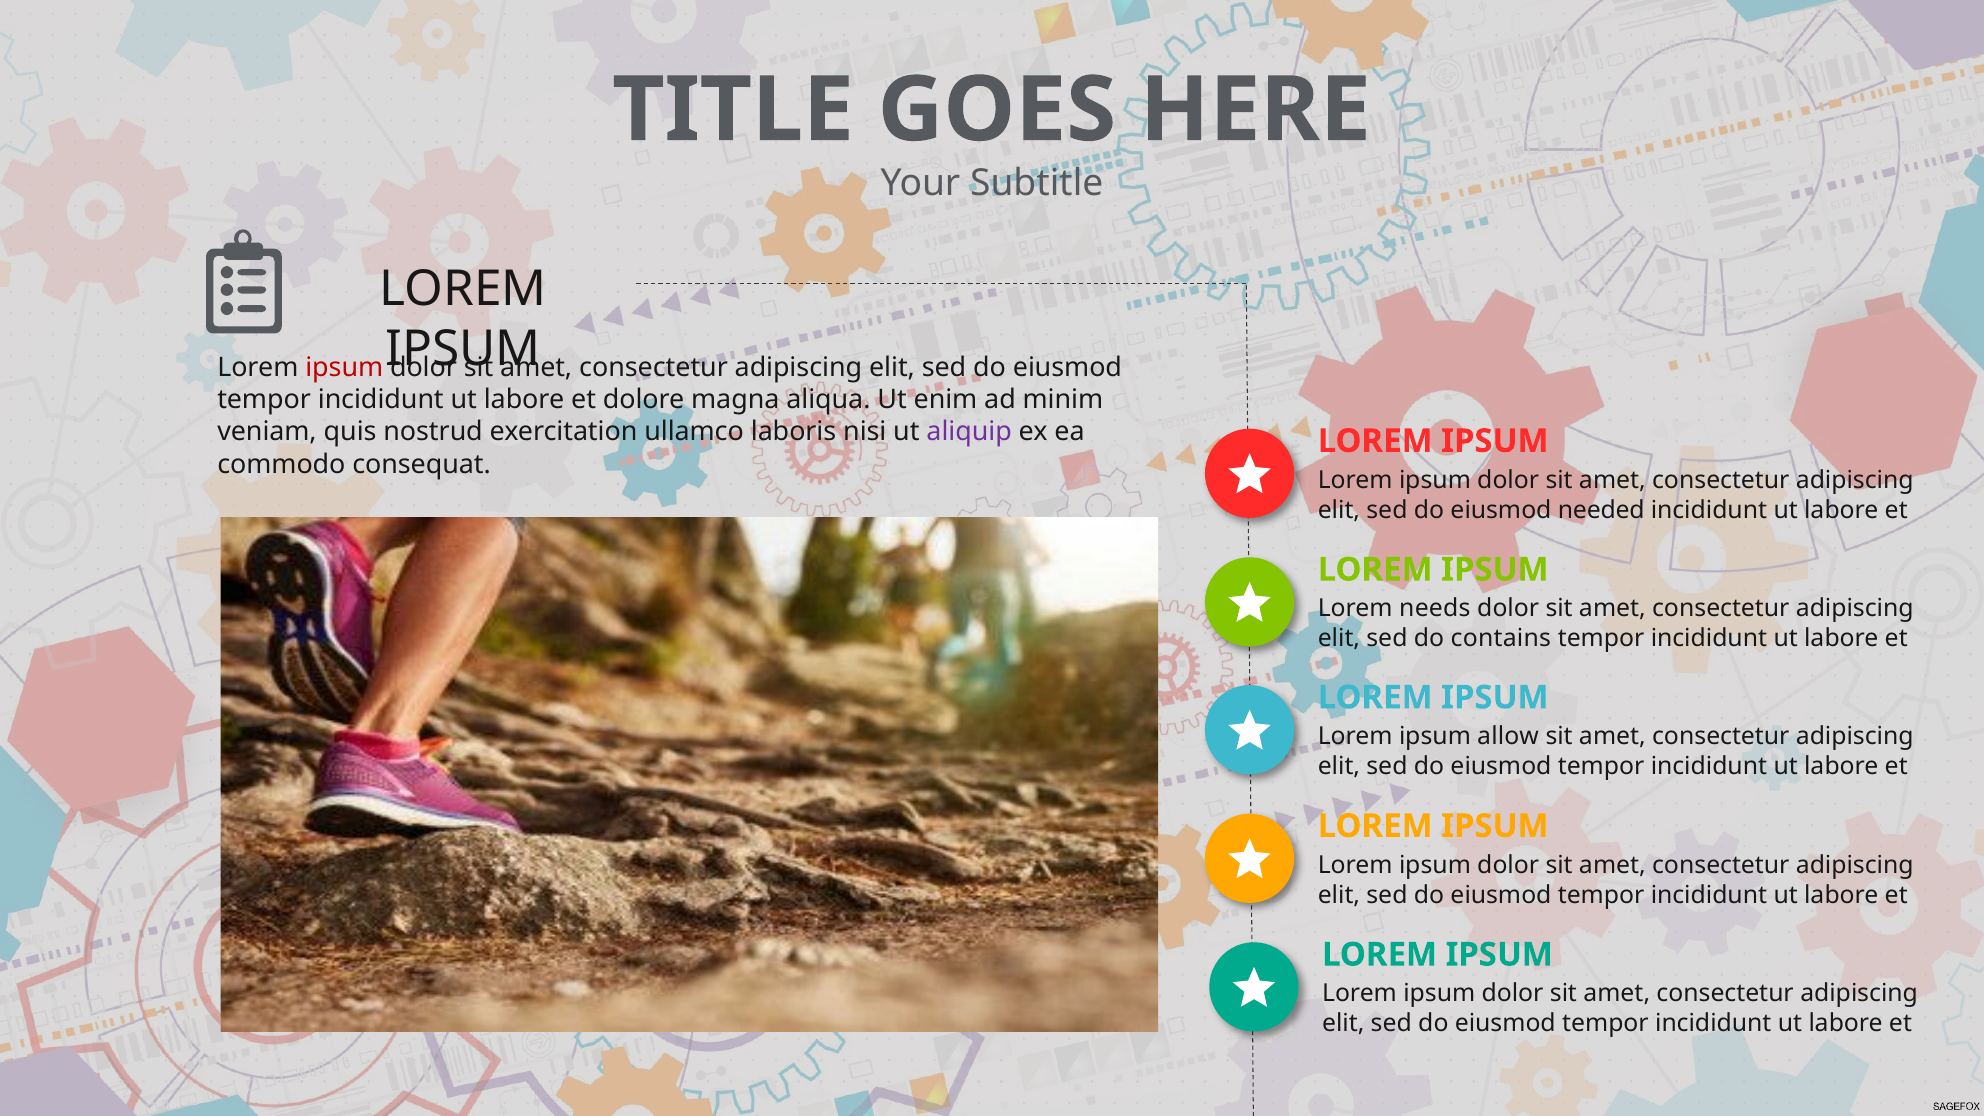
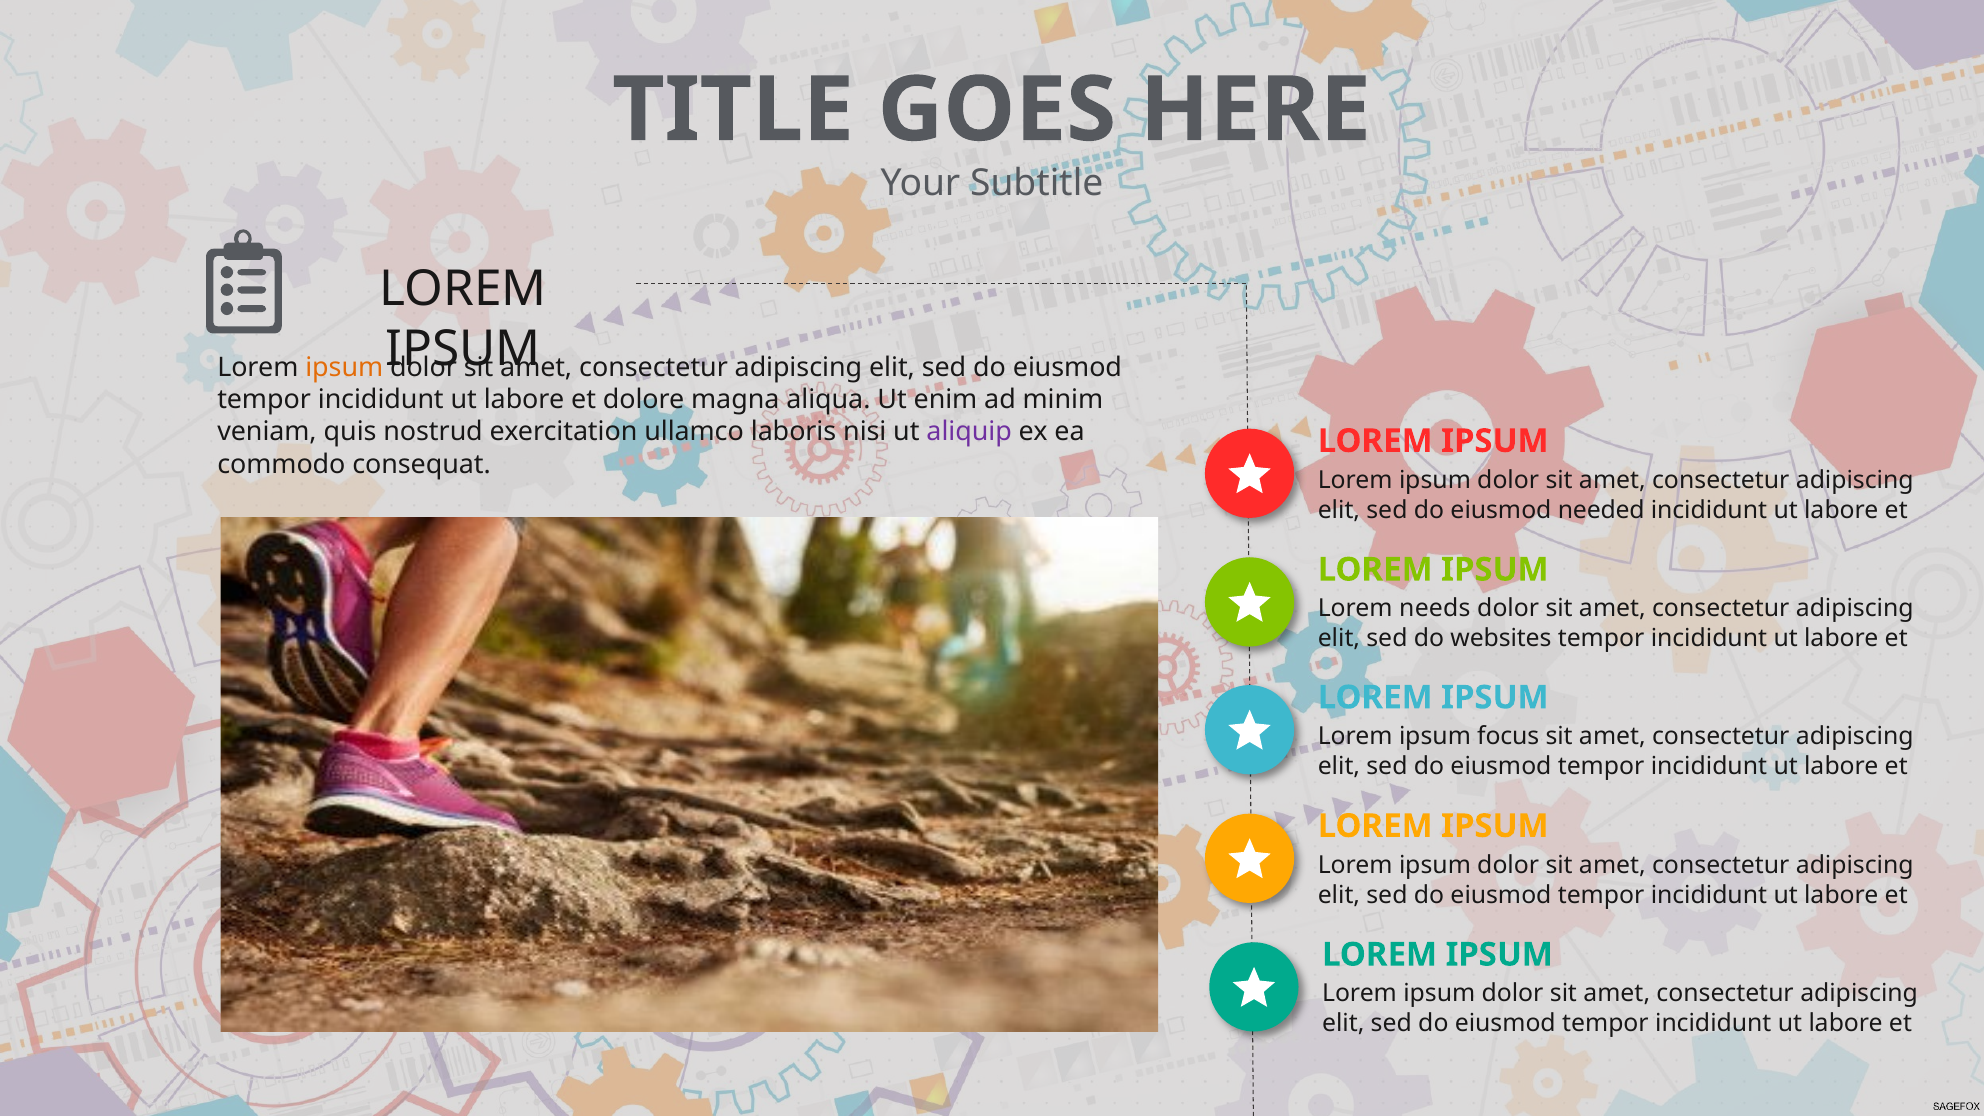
ipsum at (344, 367) colour: red -> orange
contains: contains -> websites
allow: allow -> focus
